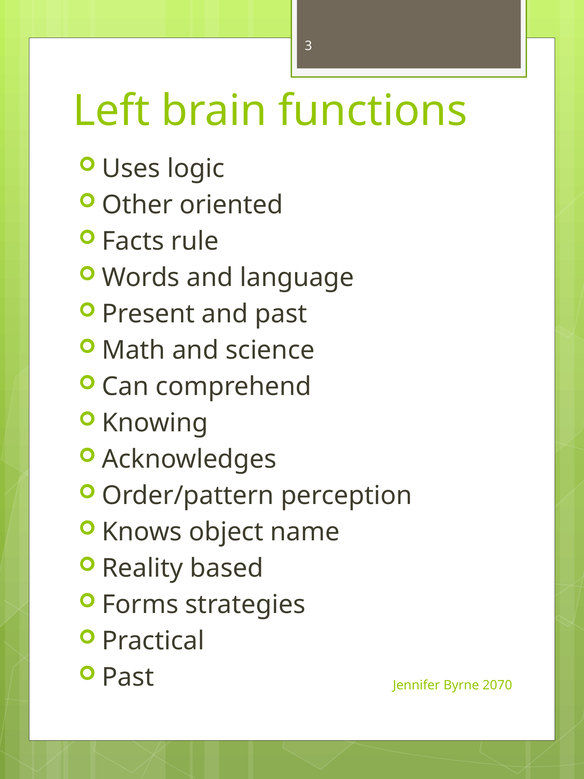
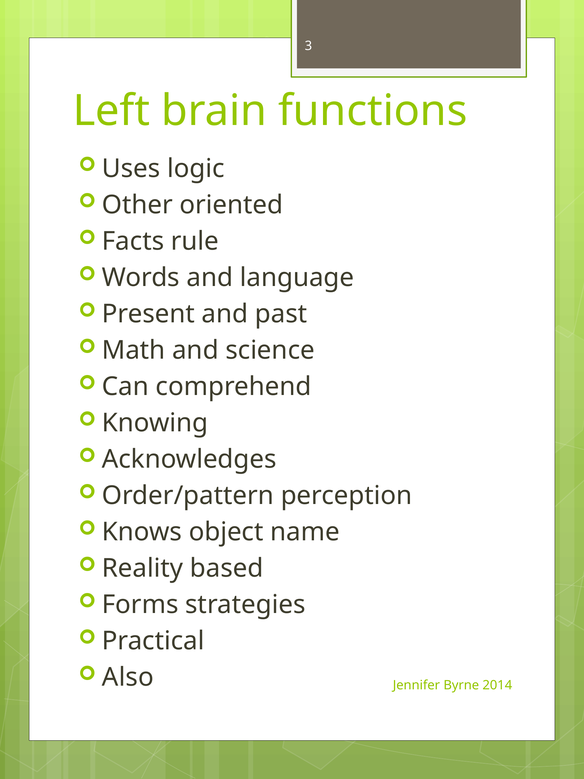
Past at (128, 677): Past -> Also
2070: 2070 -> 2014
